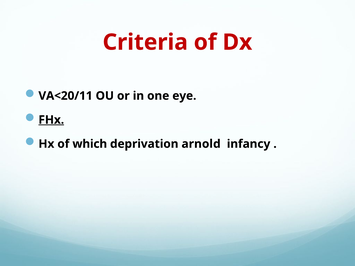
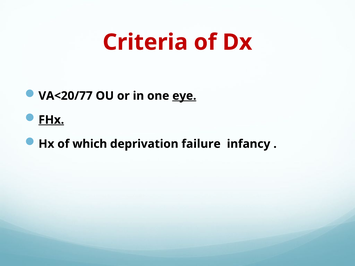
VA<20/11: VA<20/11 -> VA<20/77
eye underline: none -> present
arnold: arnold -> failure
